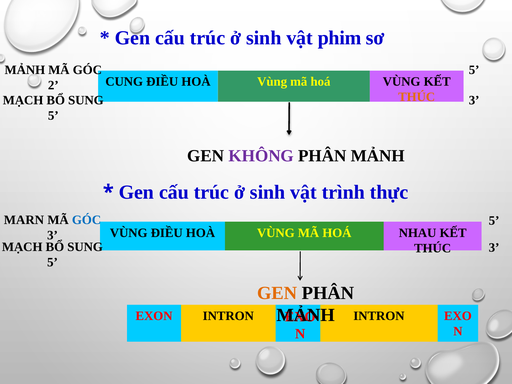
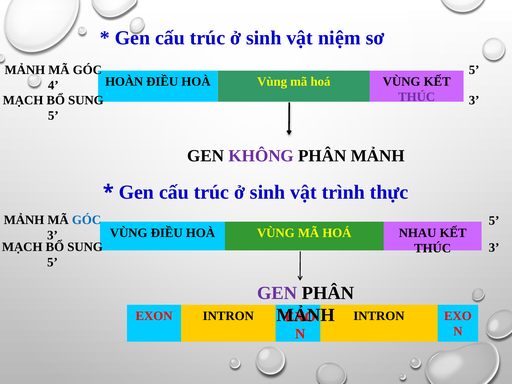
phim: phim -> niệm
CUNG: CUNG -> HOÀN
2: 2 -> 4
THÚC at (417, 97) colour: orange -> purple
MARN at (24, 220): MARN -> MẢNH
GEN at (277, 293) colour: orange -> purple
